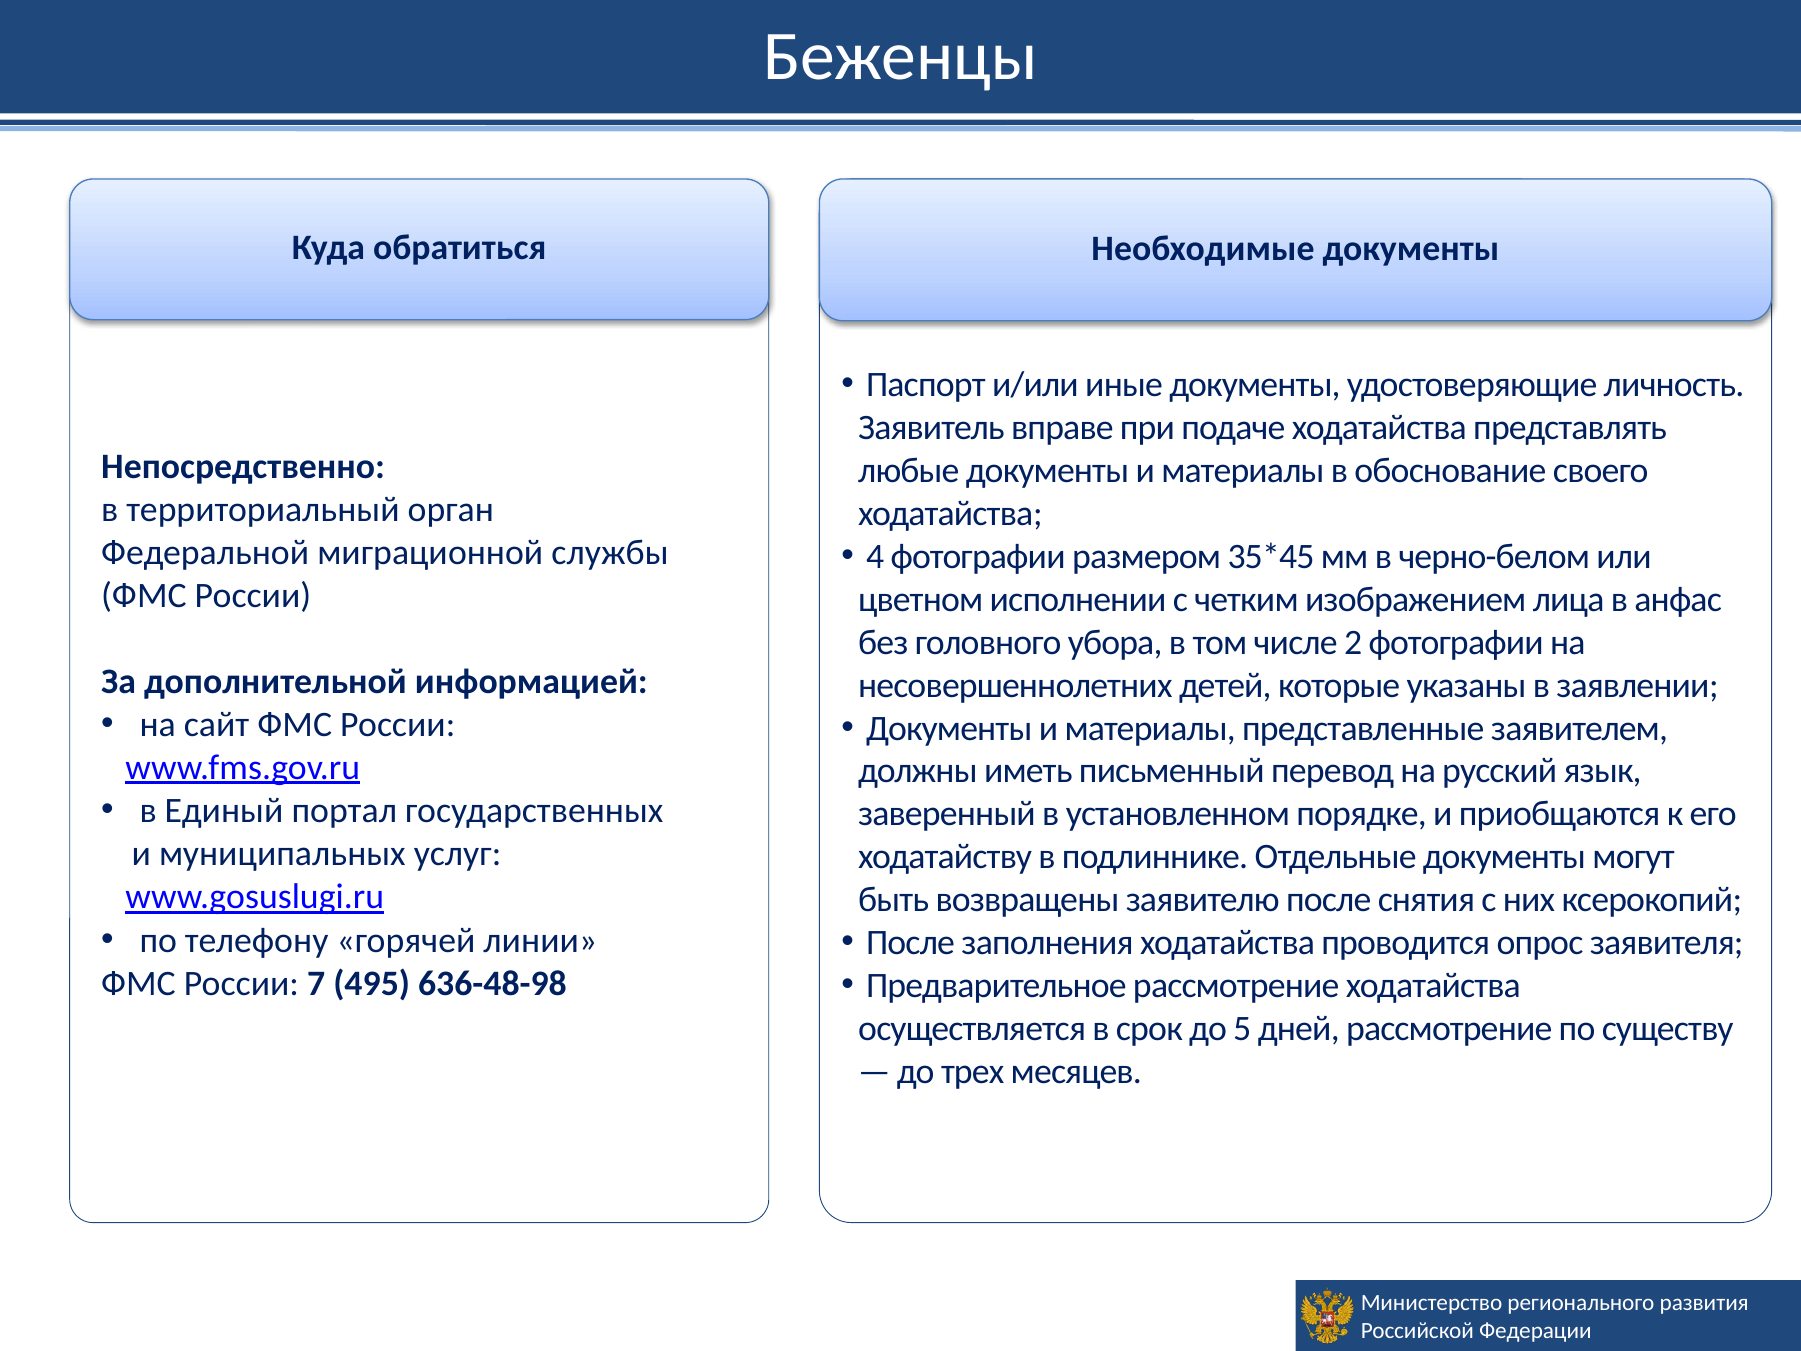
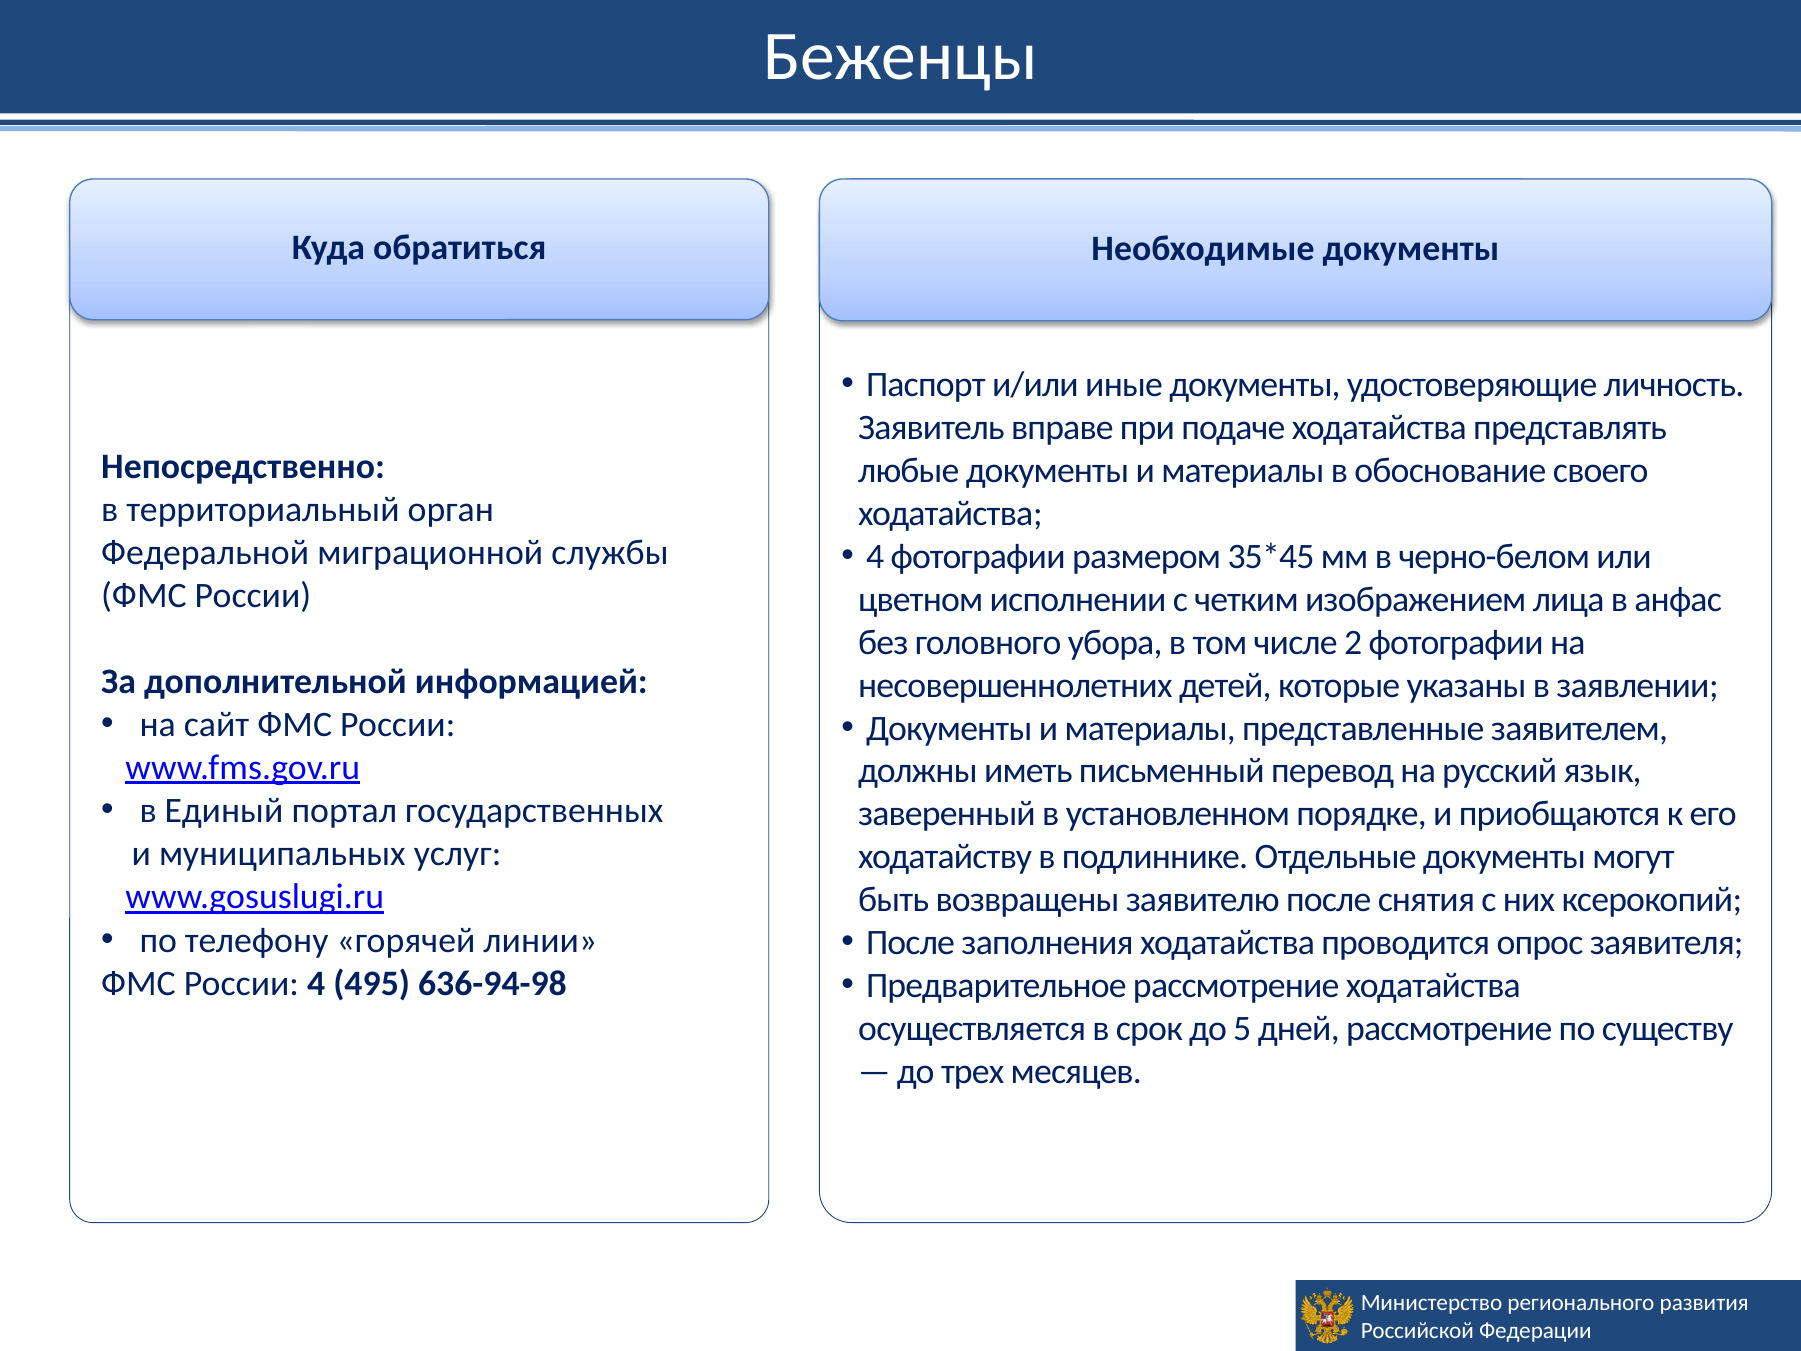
России 7: 7 -> 4
636-48-98: 636-48-98 -> 636-94-98
